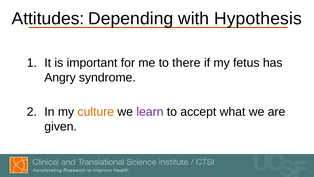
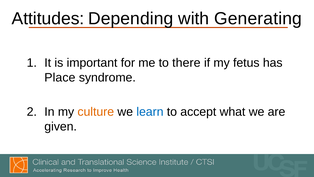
Hypothesis: Hypothesis -> Generating
Angry: Angry -> Place
learn colour: purple -> blue
